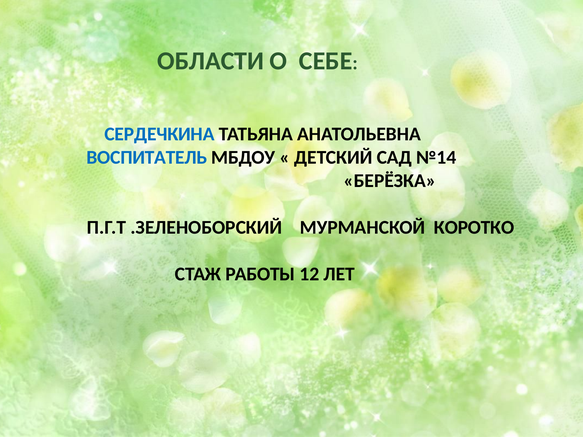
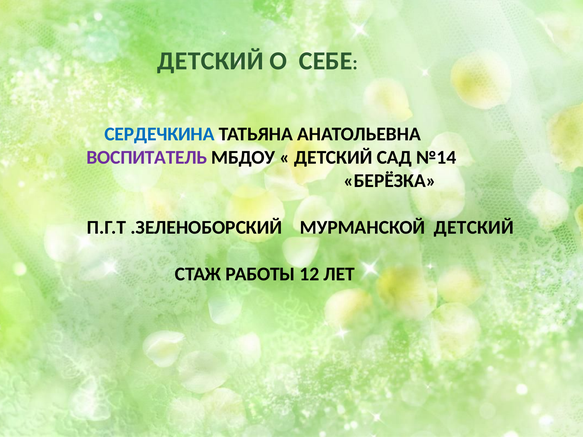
ОБЛАСТИ at (211, 61): ОБЛАСТИ -> ДЕТСКИЙ
ВОСПИТАТЕЛЬ colour: blue -> purple
МУРМАНСКОЙ КОРОТКО: КОРОТКО -> ДЕТСКИЙ
